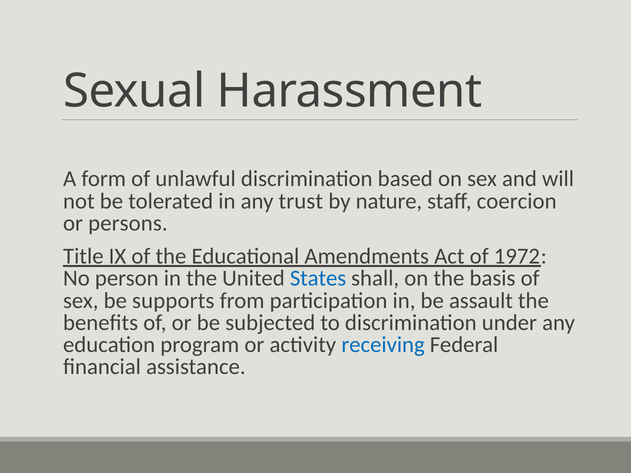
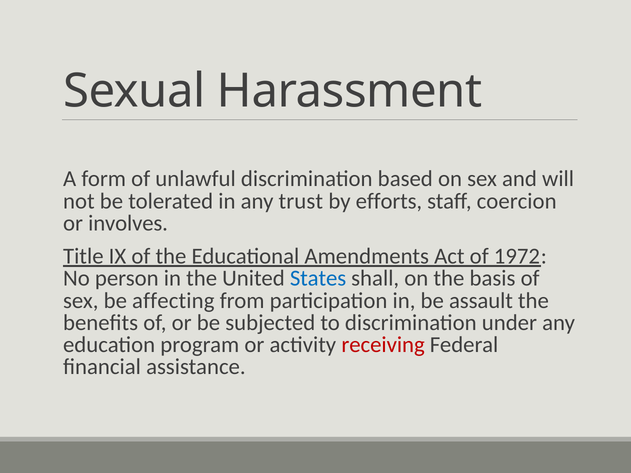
nature: nature -> efforts
persons: persons -> involves
supports: supports -> affecting
receiving colour: blue -> red
